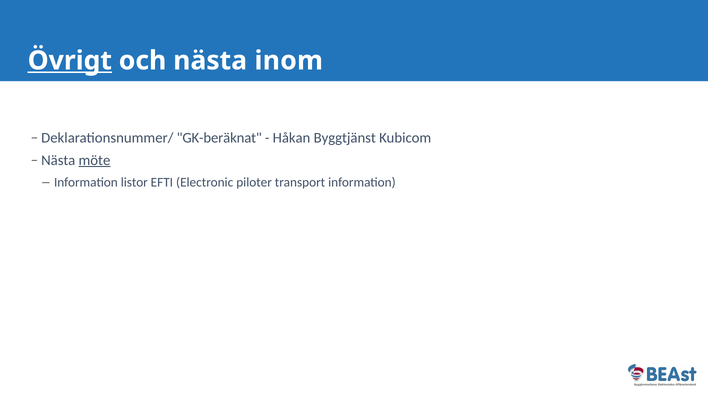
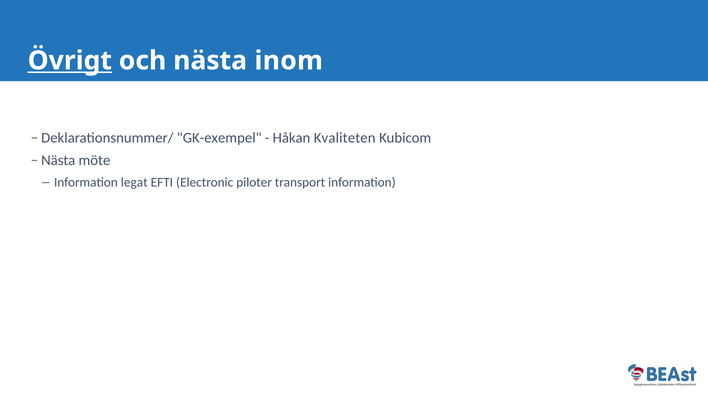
GK-beräknat: GK-beräknat -> GK-exempel
Byggtjänst: Byggtjänst -> Kvaliteten
möte underline: present -> none
listor: listor -> legat
